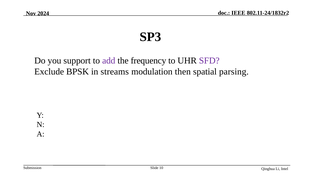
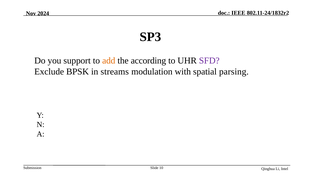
add colour: purple -> orange
frequency: frequency -> according
then: then -> with
